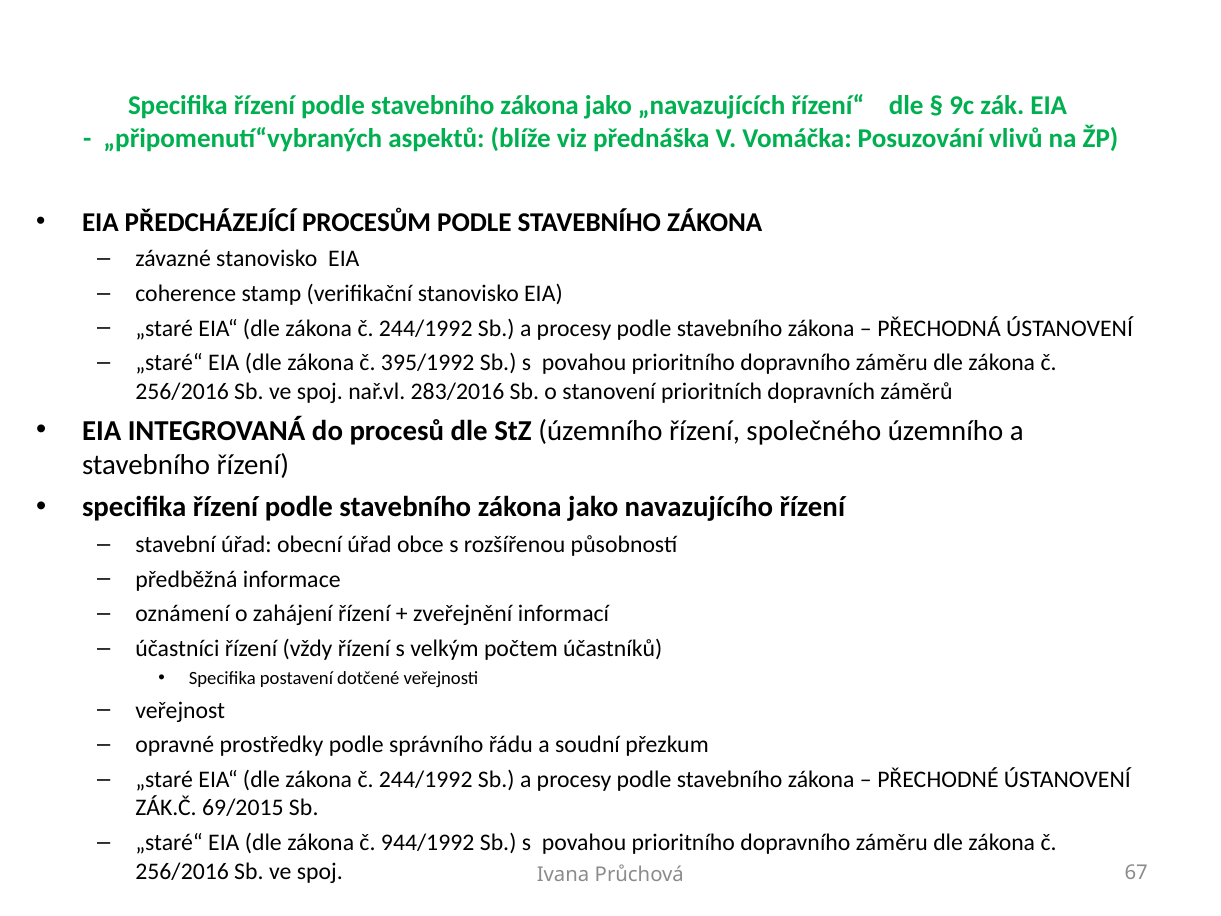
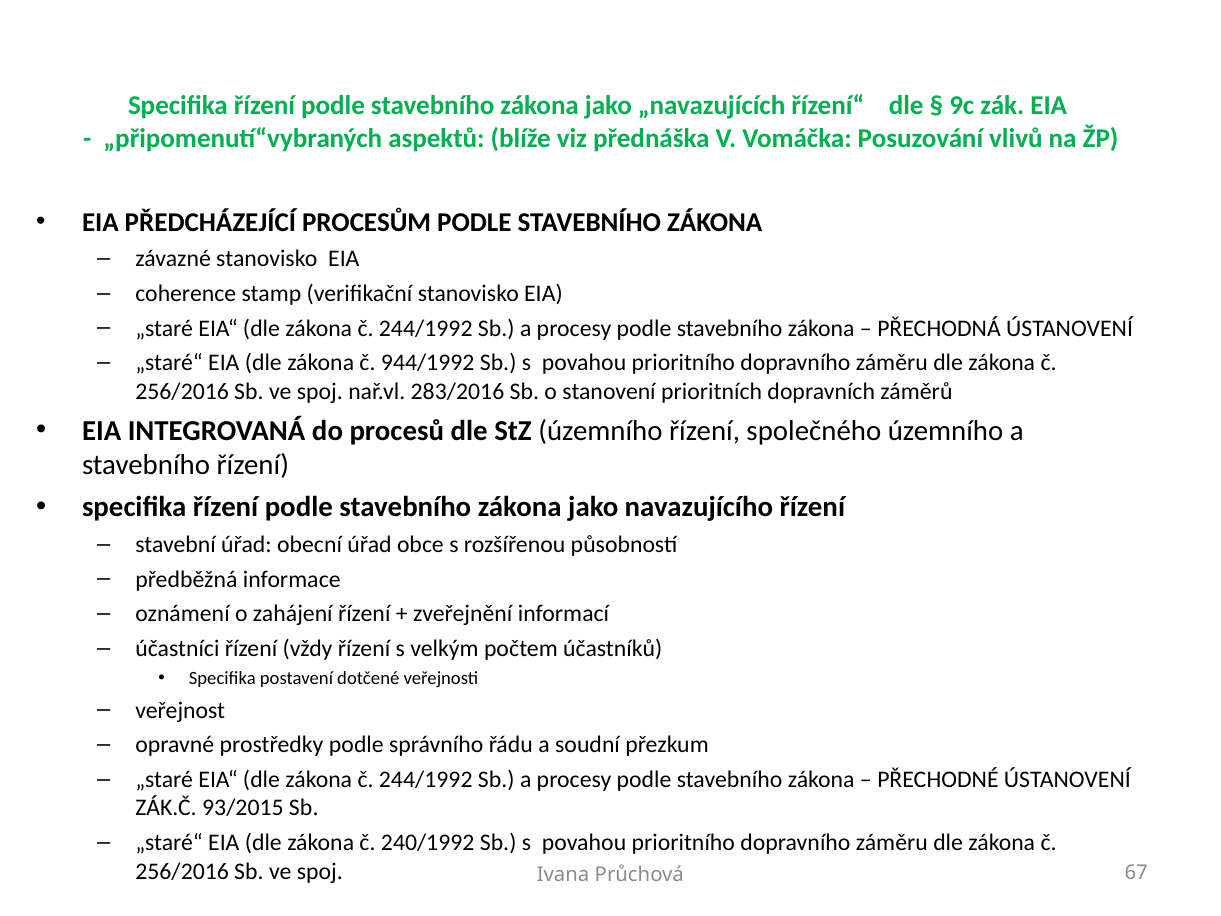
395/1992: 395/1992 -> 944/1992
69/2015: 69/2015 -> 93/2015
944/1992: 944/1992 -> 240/1992
